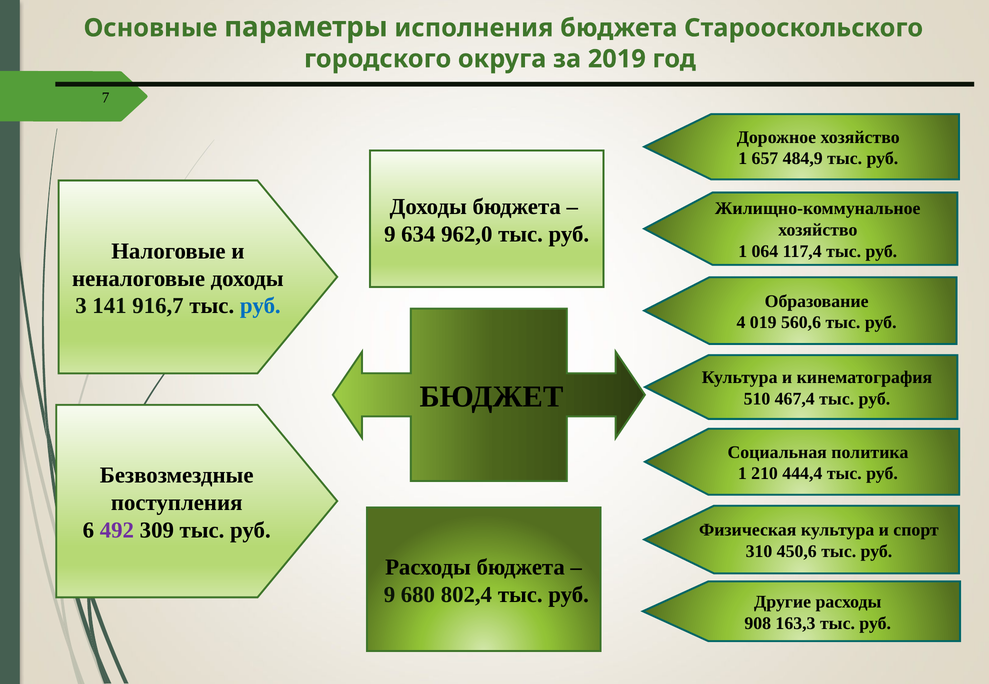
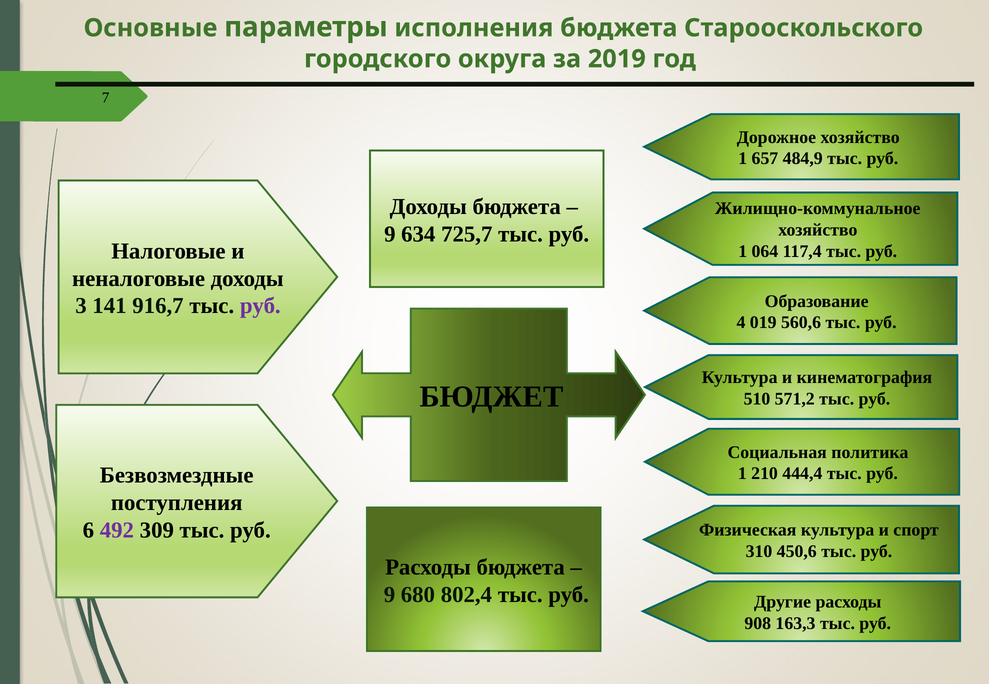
962,0: 962,0 -> 725,7
руб at (260, 306) colour: blue -> purple
467,4: 467,4 -> 571,2
